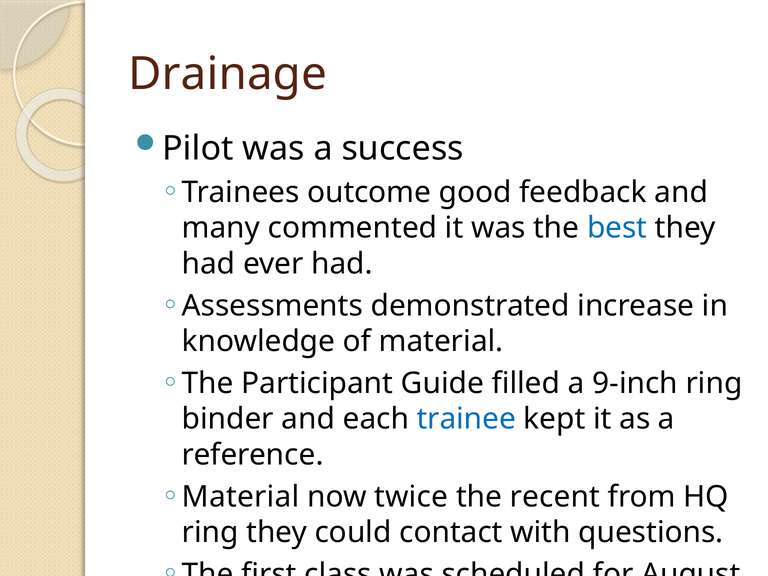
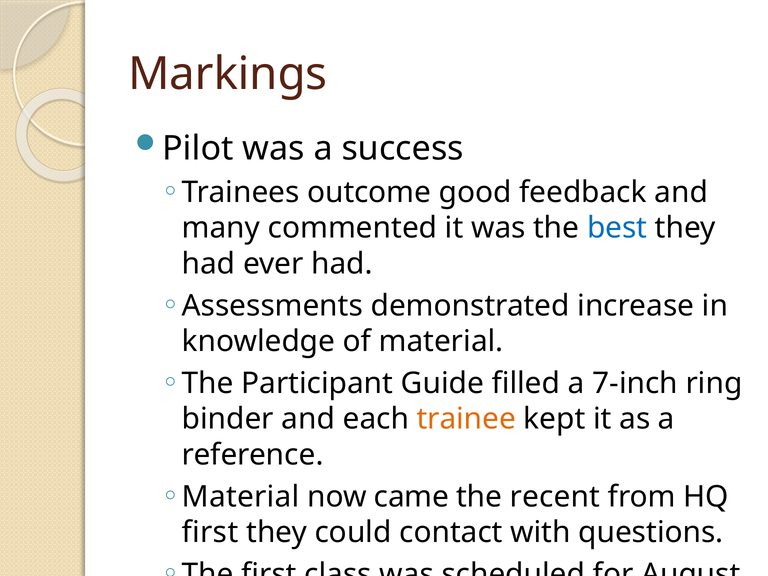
Drainage: Drainage -> Markings
9-inch: 9-inch -> 7-inch
trainee colour: blue -> orange
twice: twice -> came
ring at (210, 533): ring -> first
